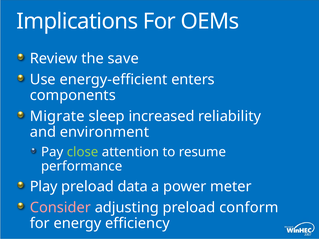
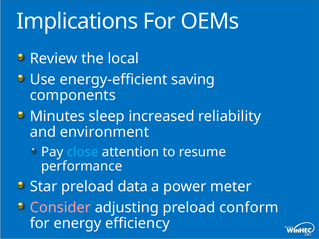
save: save -> local
enters: enters -> saving
Migrate: Migrate -> Minutes
close colour: light green -> light blue
Play: Play -> Star
